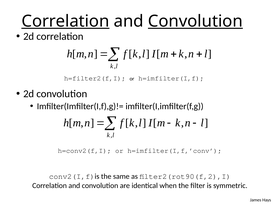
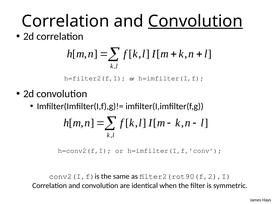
Correlation at (65, 21) underline: present -> none
